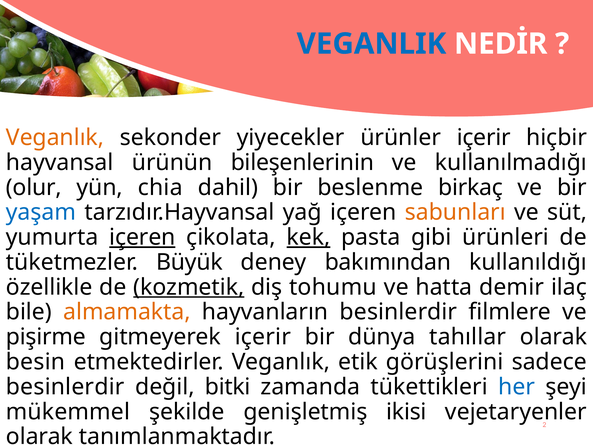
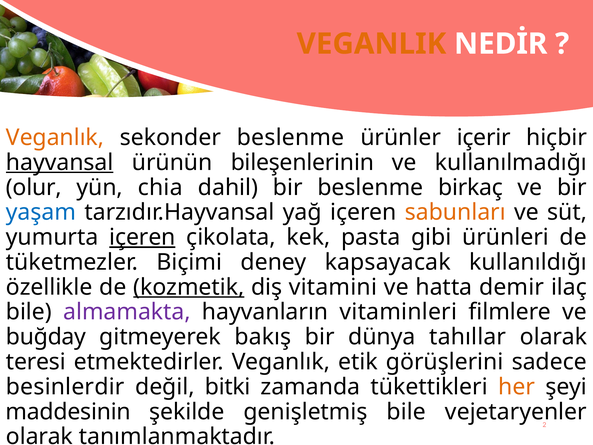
VEGANLIK colour: blue -> orange
sekonder yiyecekler: yiyecekler -> beslenme
hayvansal underline: none -> present
kek underline: present -> none
Büyük: Büyük -> Biçimi
bakımından: bakımından -> kapsayacak
tohumu: tohumu -> vitamini
almamakta colour: orange -> purple
hayvanların besinlerdir: besinlerdir -> vitaminleri
pişirme: pişirme -> buğday
gitmeyerek içerir: içerir -> bakış
besin: besin -> teresi
her colour: blue -> orange
mükemmel: mükemmel -> maddesinin
genişletmiş ikisi: ikisi -> bile
